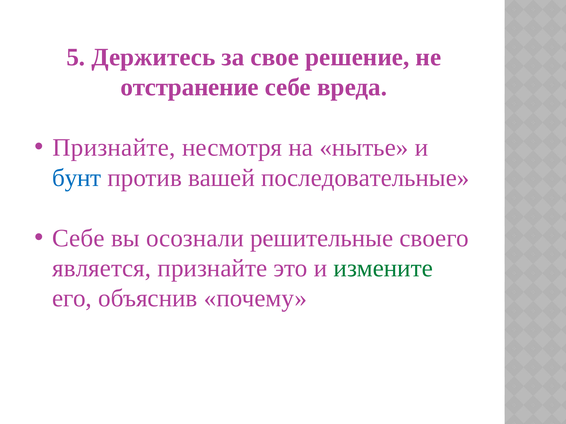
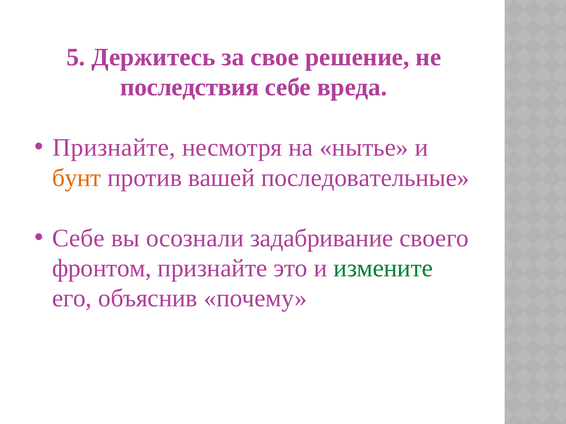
отстранение: отстранение -> последствия
бунт colour: blue -> orange
решительные: решительные -> задабривание
является: является -> фронтом
